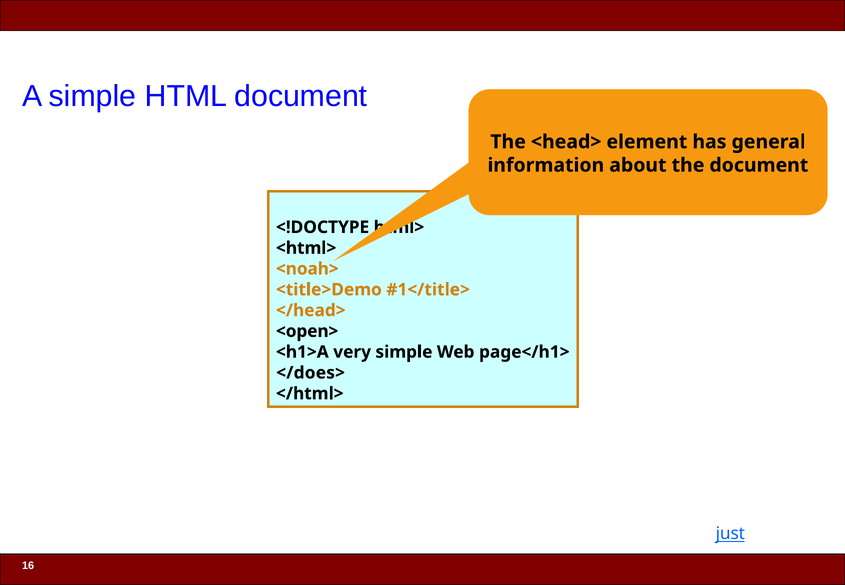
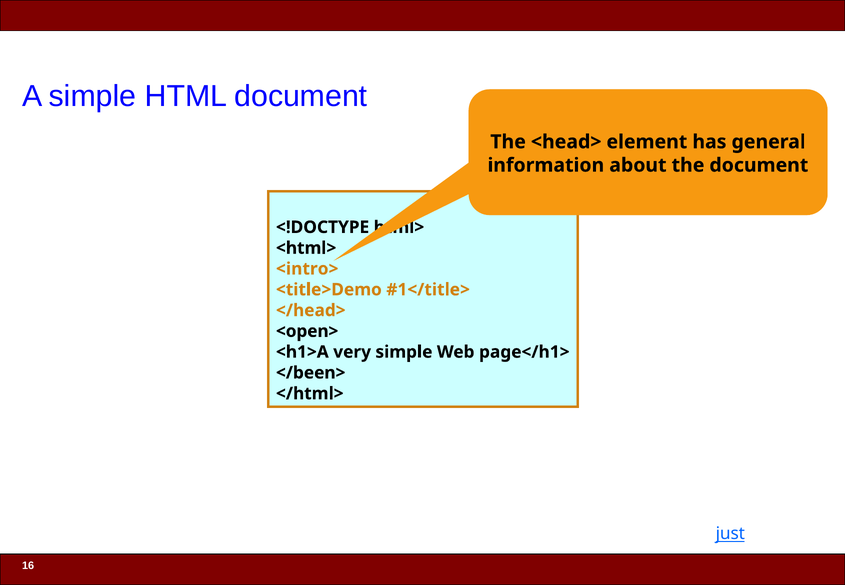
<noah>: <noah> -> <intro>
</does>: </does> -> </been>
